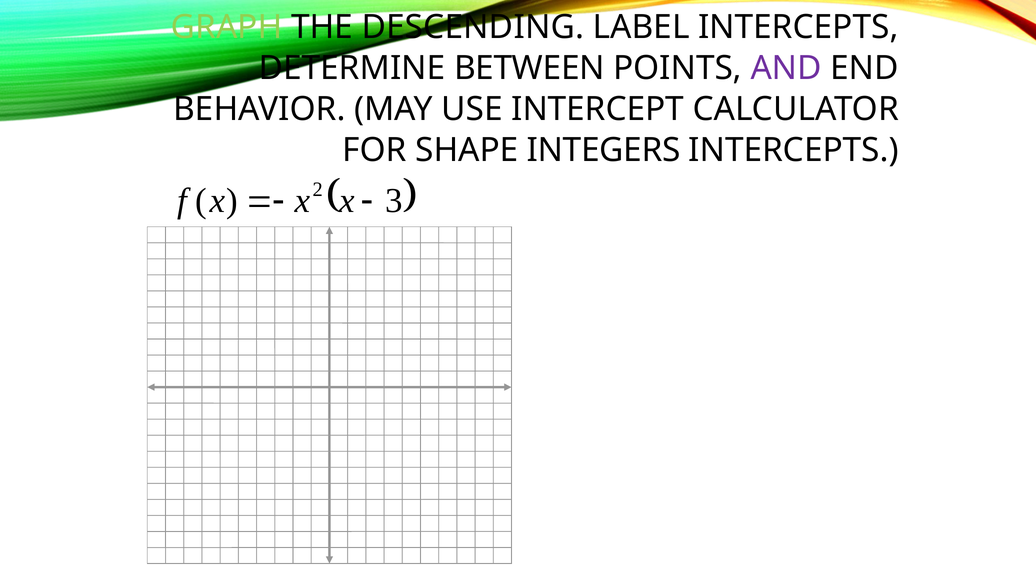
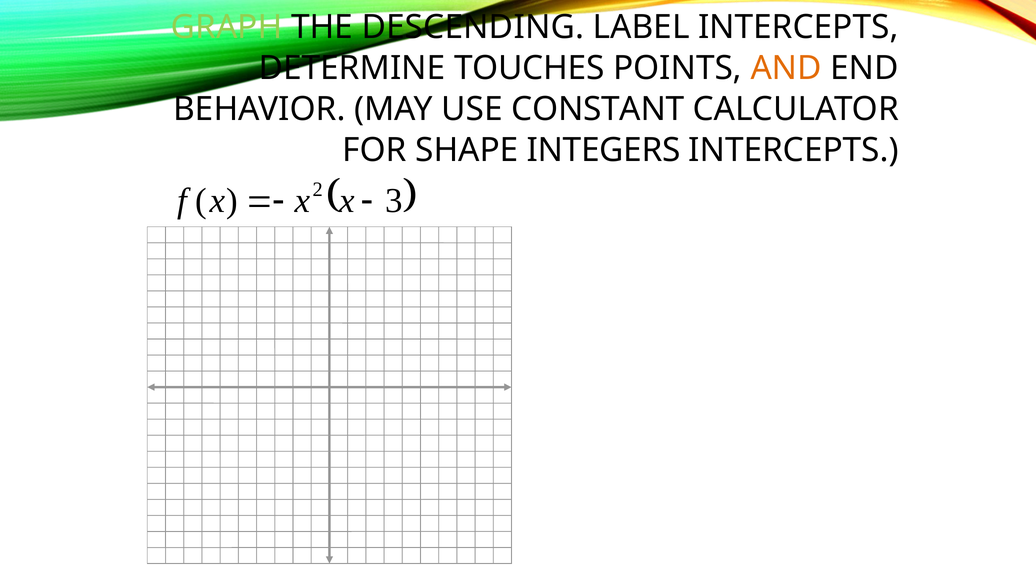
BETWEEN: BETWEEN -> TOUCHES
AND colour: purple -> orange
INTERCEPT: INTERCEPT -> CONSTANT
